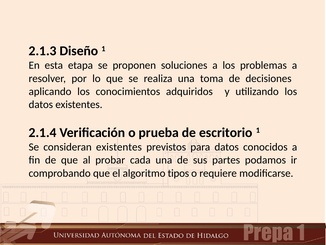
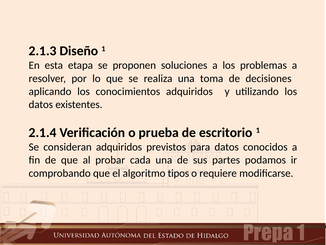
consideran existentes: existentes -> adquiridos
